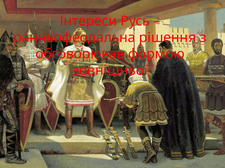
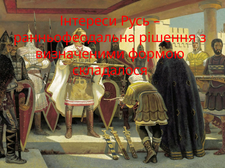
обговорював: обговорював -> визначеними
зовнішньої: зовнішньої -> складалося
